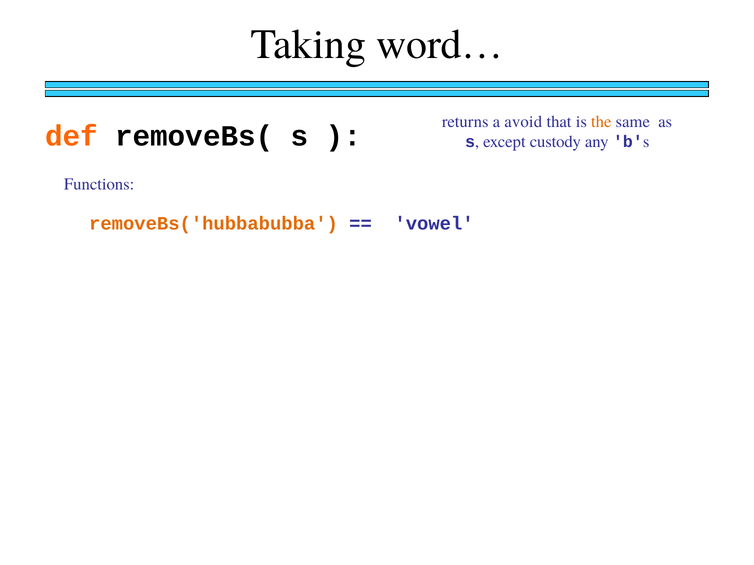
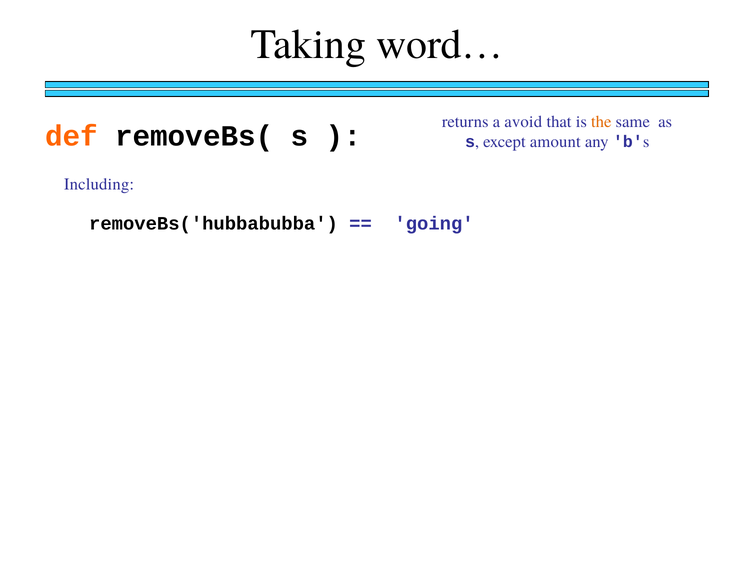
custody: custody -> amount
Functions: Functions -> Including
removeBs('hubbabubba colour: orange -> black
vowel: vowel -> going
